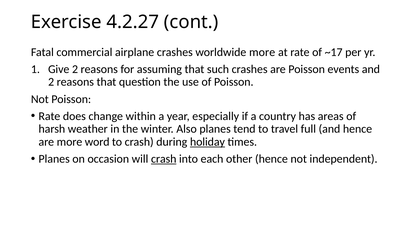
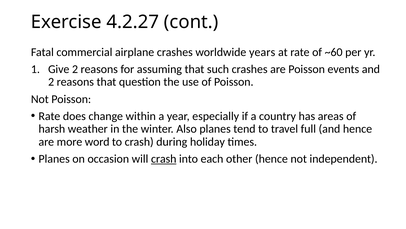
worldwide more: more -> years
~17: ~17 -> ~60
holiday underline: present -> none
